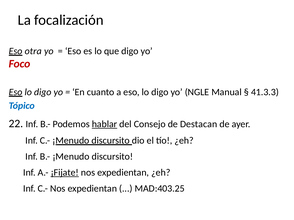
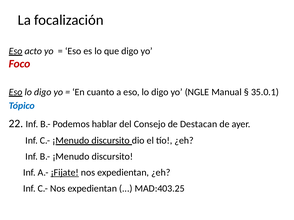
otra: otra -> acto
41.3.3: 41.3.3 -> 35.0.1
hablar underline: present -> none
